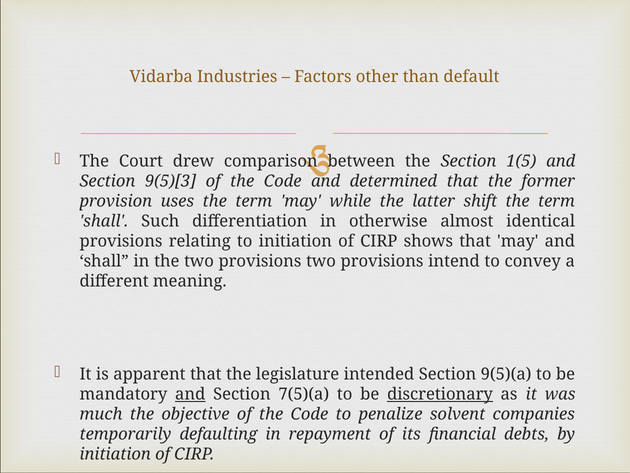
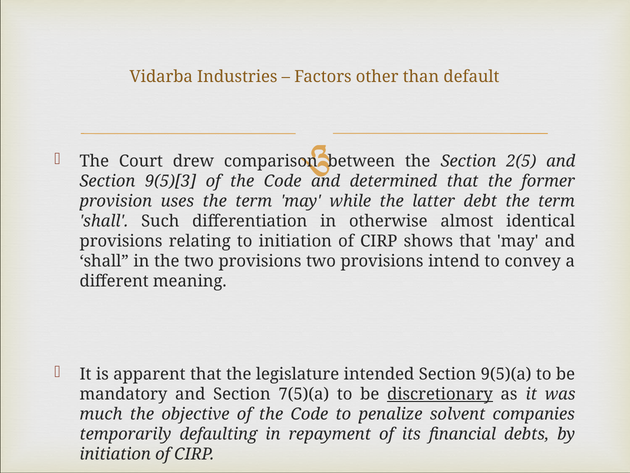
1(5: 1(5 -> 2(5
shift: shift -> debt
and at (190, 394) underline: present -> none
